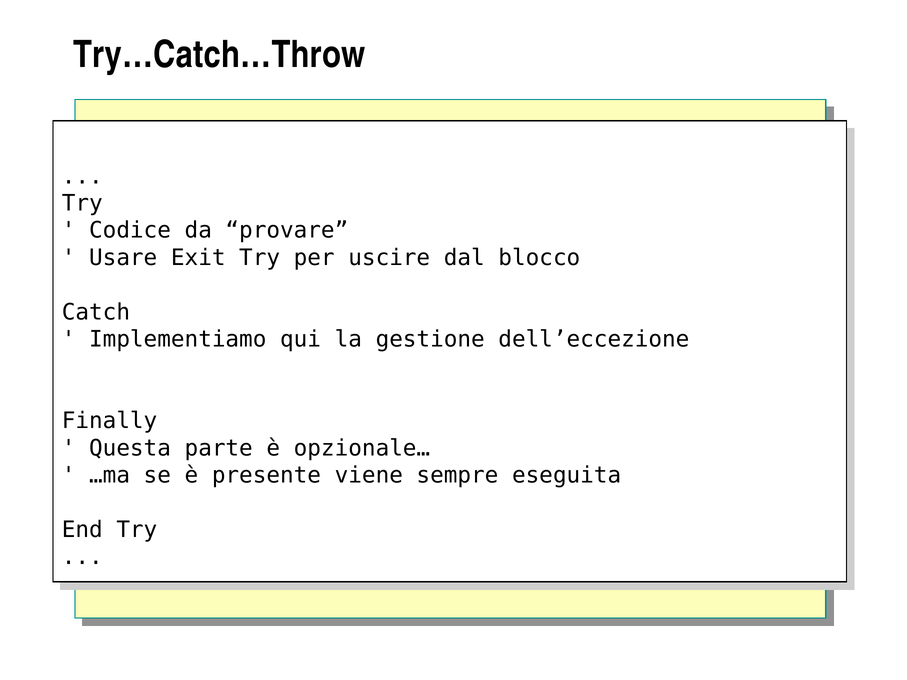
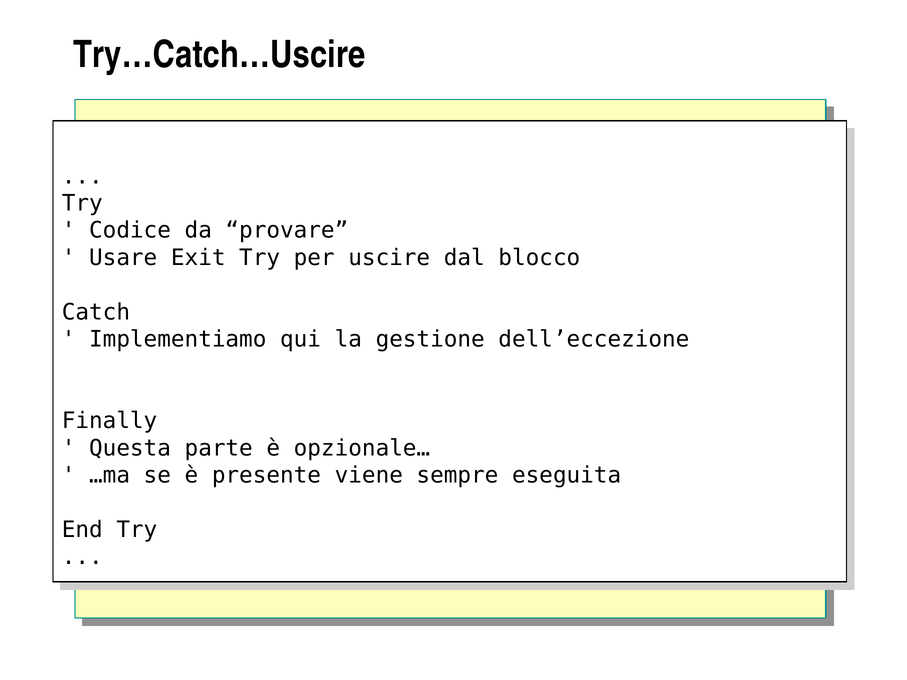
Try…Catch…Throw: Try…Catch…Throw -> Try…Catch…Uscire
